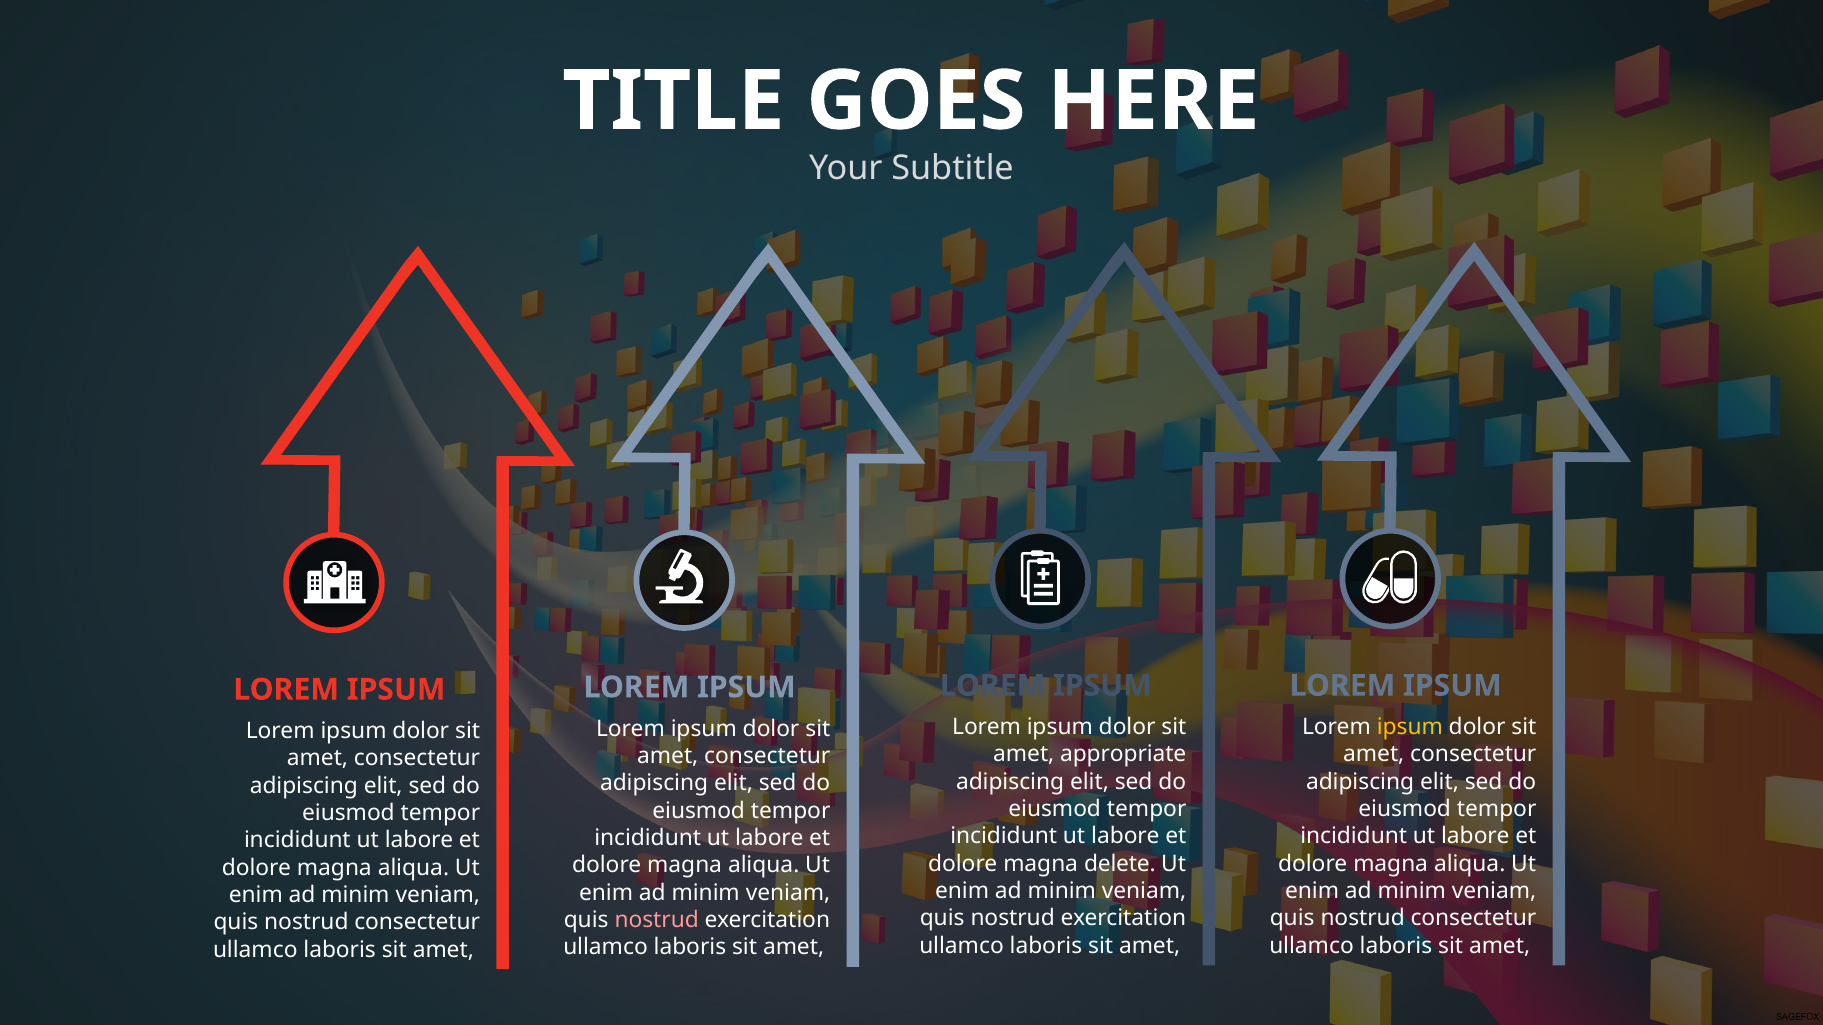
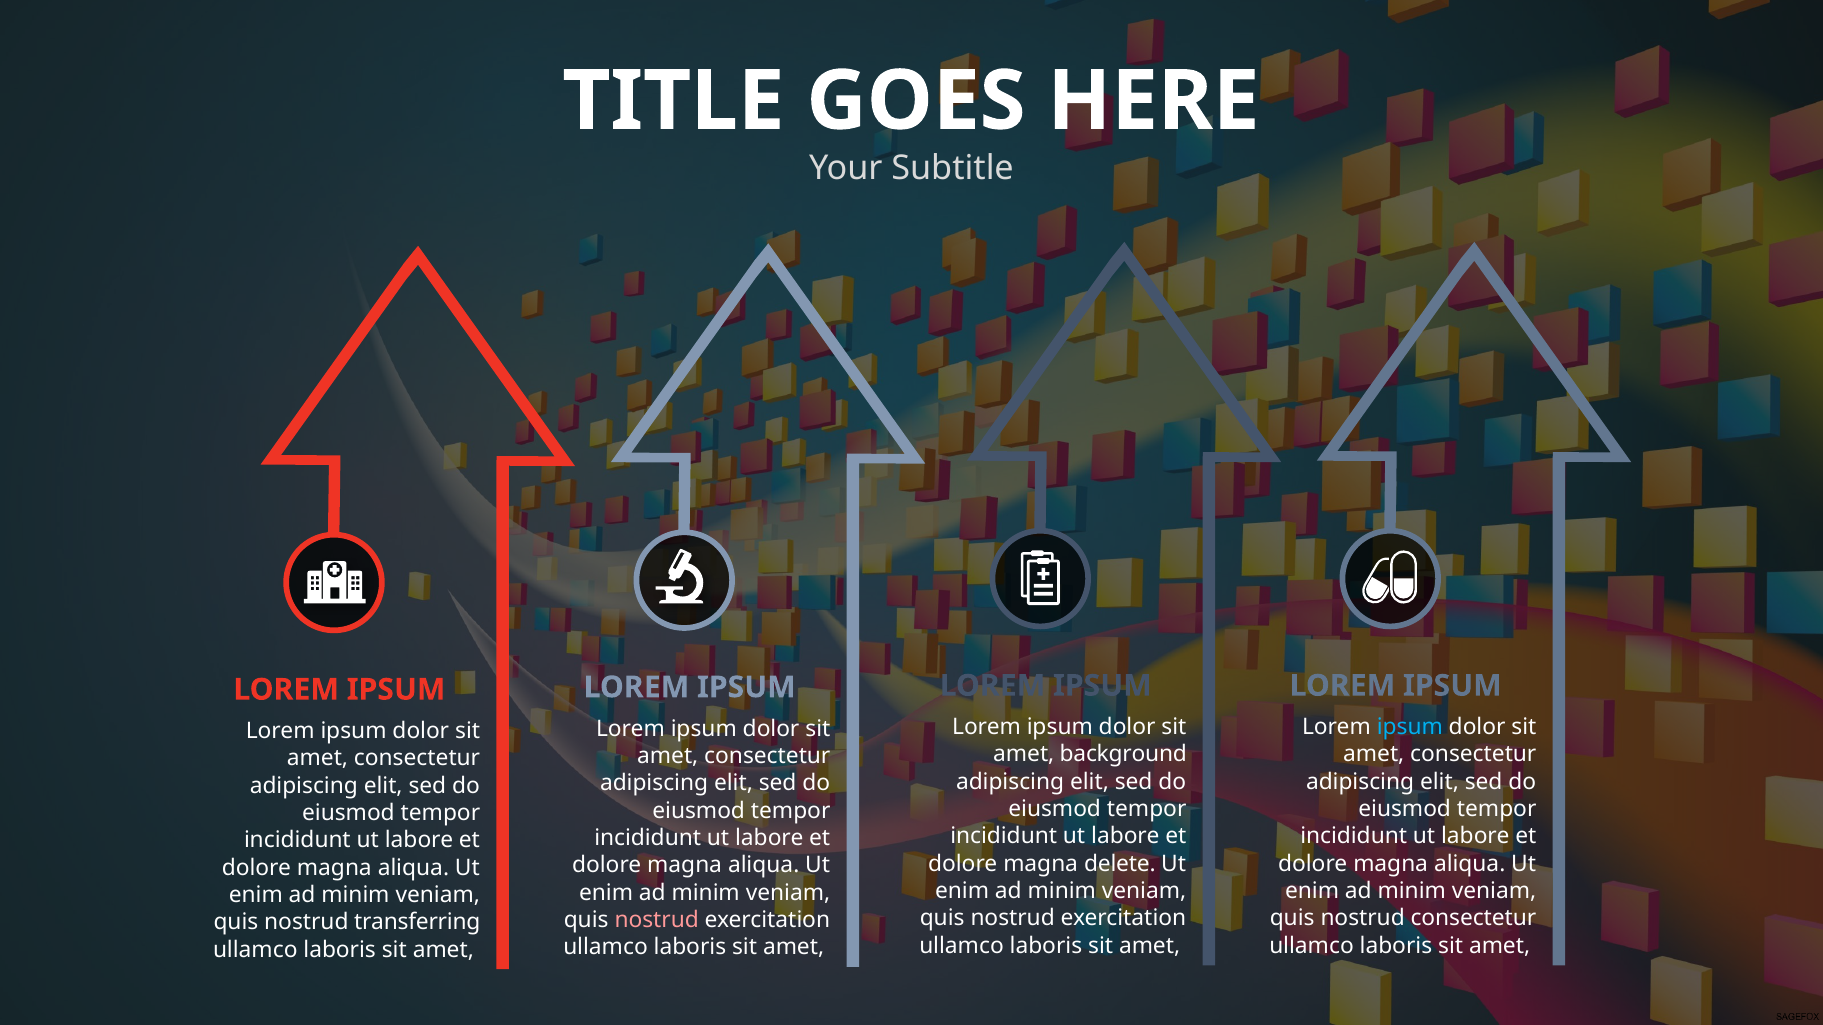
ipsum at (1410, 727) colour: yellow -> light blue
appropriate: appropriate -> background
consectetur at (417, 923): consectetur -> transferring
